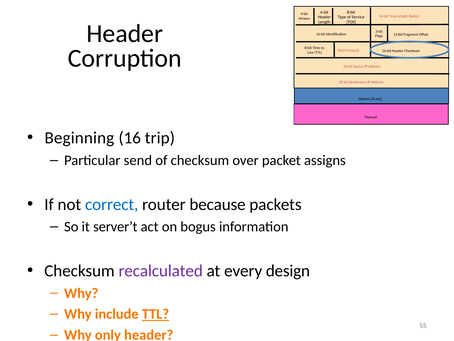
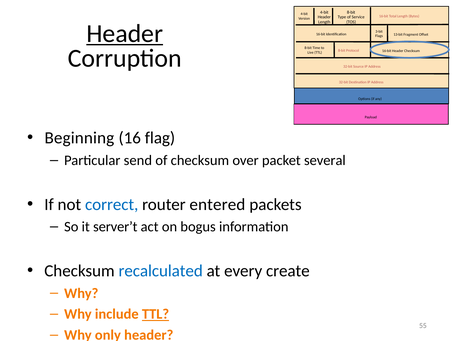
Header at (125, 33) underline: none -> present
trip: trip -> flag
assigns: assigns -> several
because: because -> entered
recalculated colour: purple -> blue
design: design -> create
